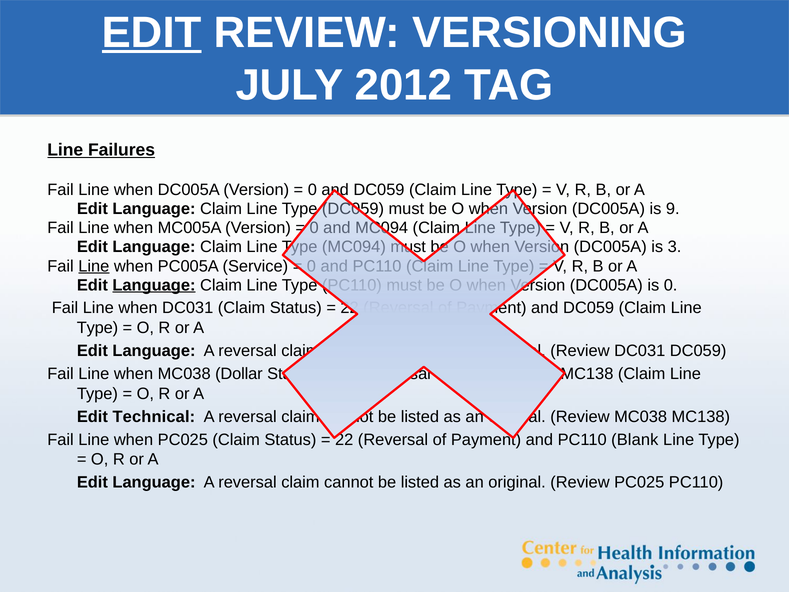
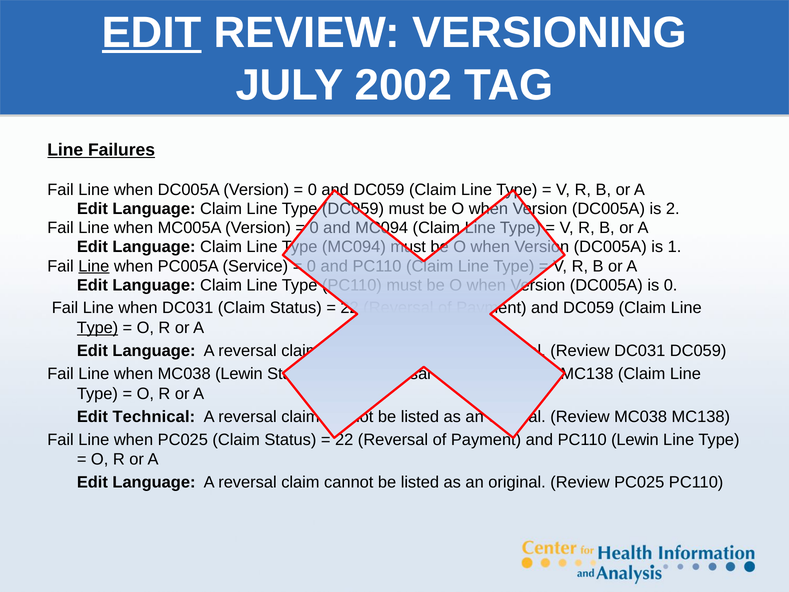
2012: 2012 -> 2002
9: 9 -> 2
3: 3 -> 1
Language at (154, 285) underline: present -> none
Type at (97, 328) underline: none -> present
MC038 Dollar: Dollar -> Lewin
PC110 Blank: Blank -> Lewin
